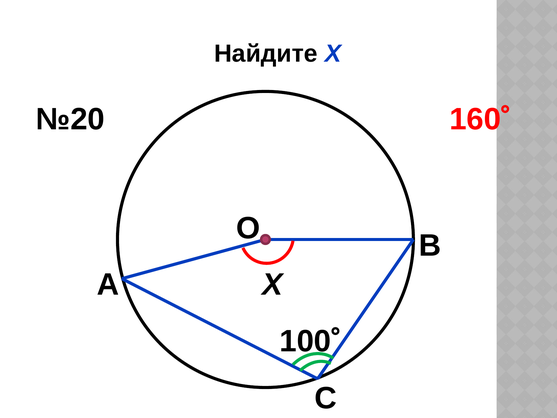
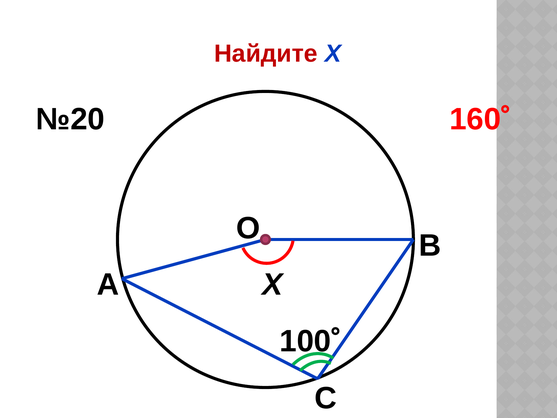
Найдите colour: black -> red
